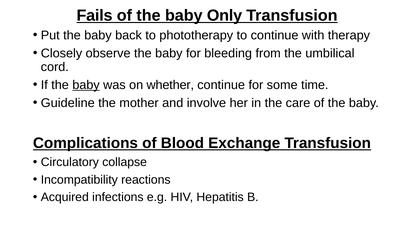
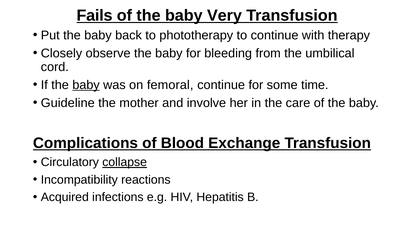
Only: Only -> Very
whether: whether -> femoral
collapse underline: none -> present
